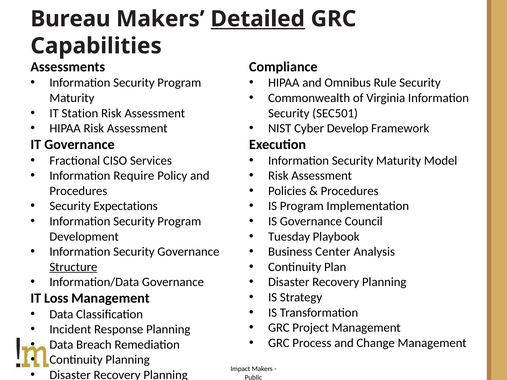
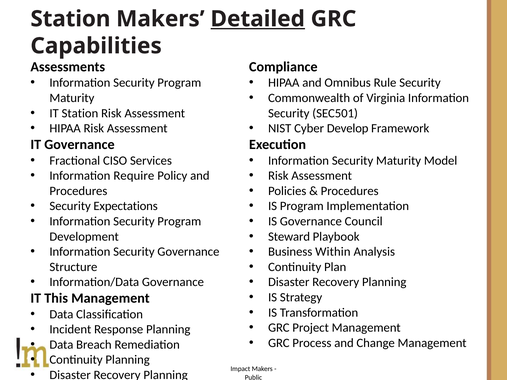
Bureau at (70, 19): Bureau -> Station
Tuesday: Tuesday -> Steward
Center: Center -> Within
Structure underline: present -> none
Loss: Loss -> This
